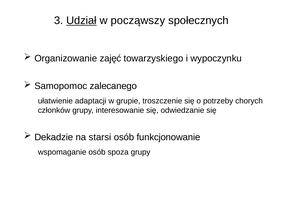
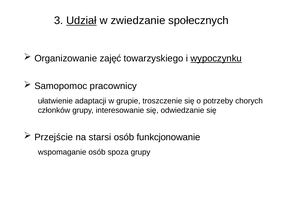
począwszy: począwszy -> zwiedzanie
wypoczynku underline: none -> present
zalecanego: zalecanego -> pracownicy
Dekadzie: Dekadzie -> Przejście
